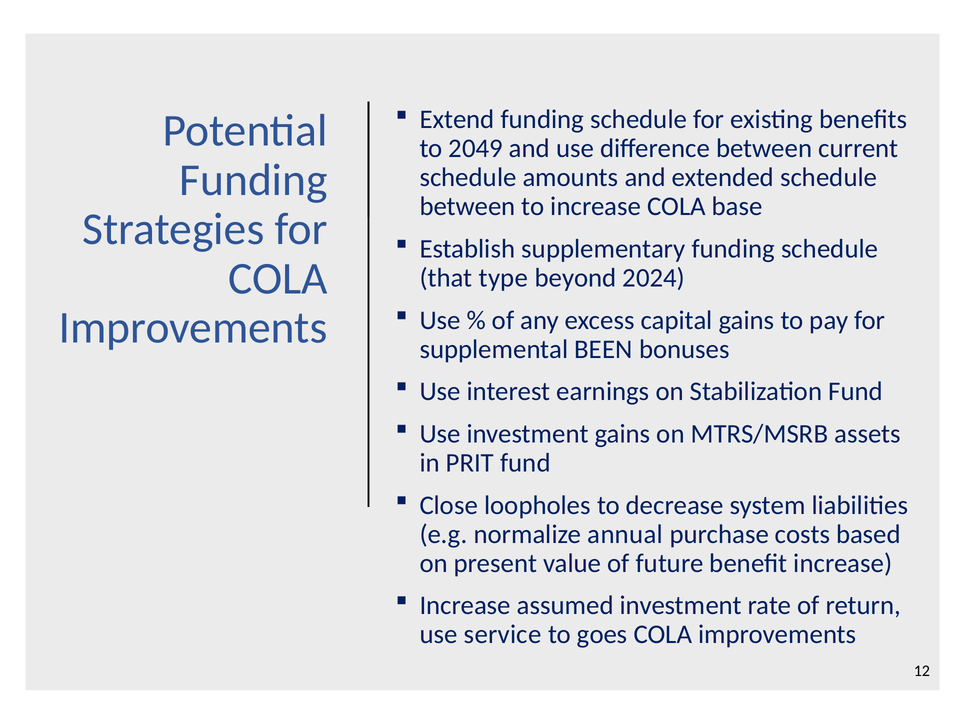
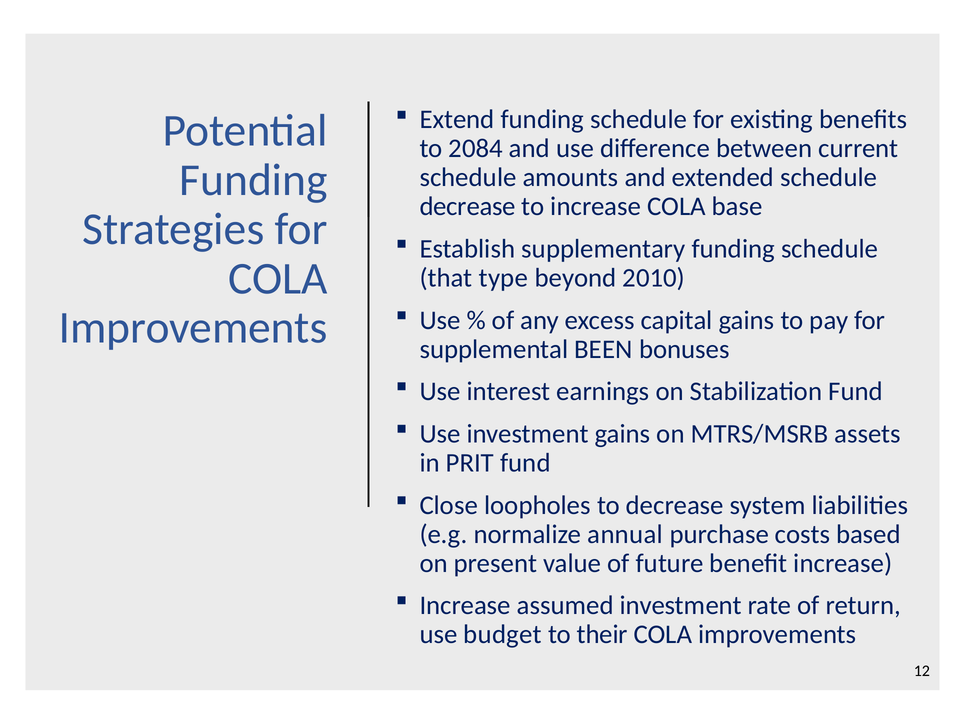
2049: 2049 -> 2084
between at (468, 206): between -> decrease
2024: 2024 -> 2010
service: service -> budget
goes: goes -> their
